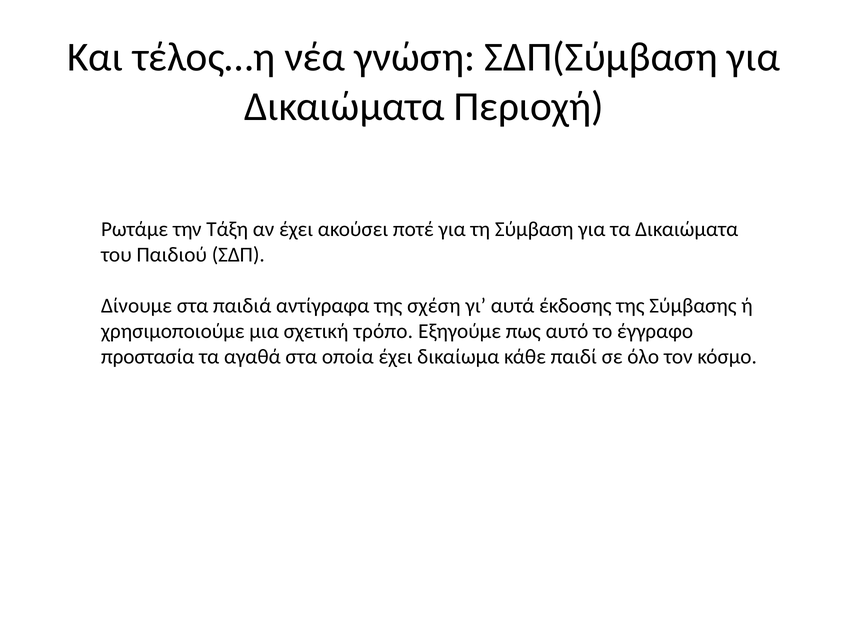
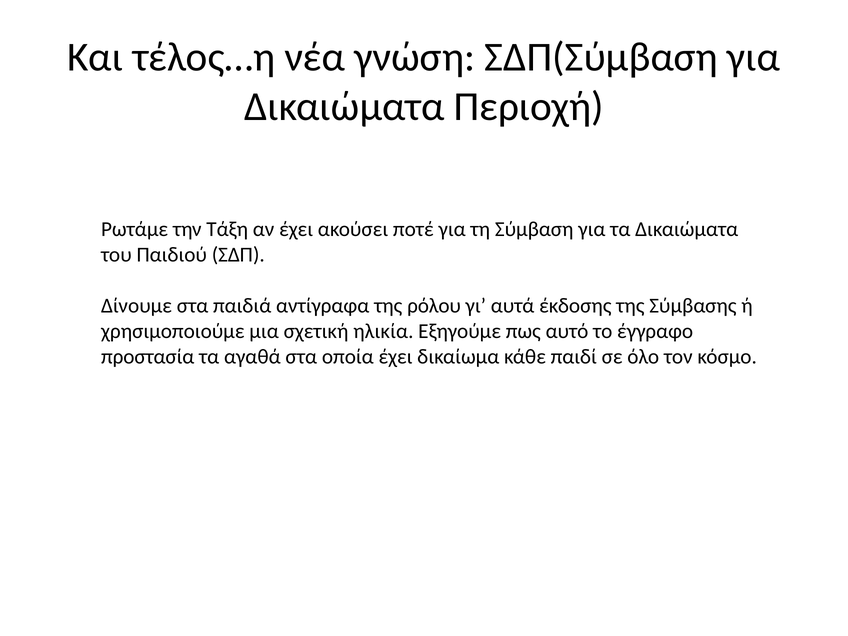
σχέση: σχέση -> ρόλου
τρόπο: τρόπο -> ηλικία
